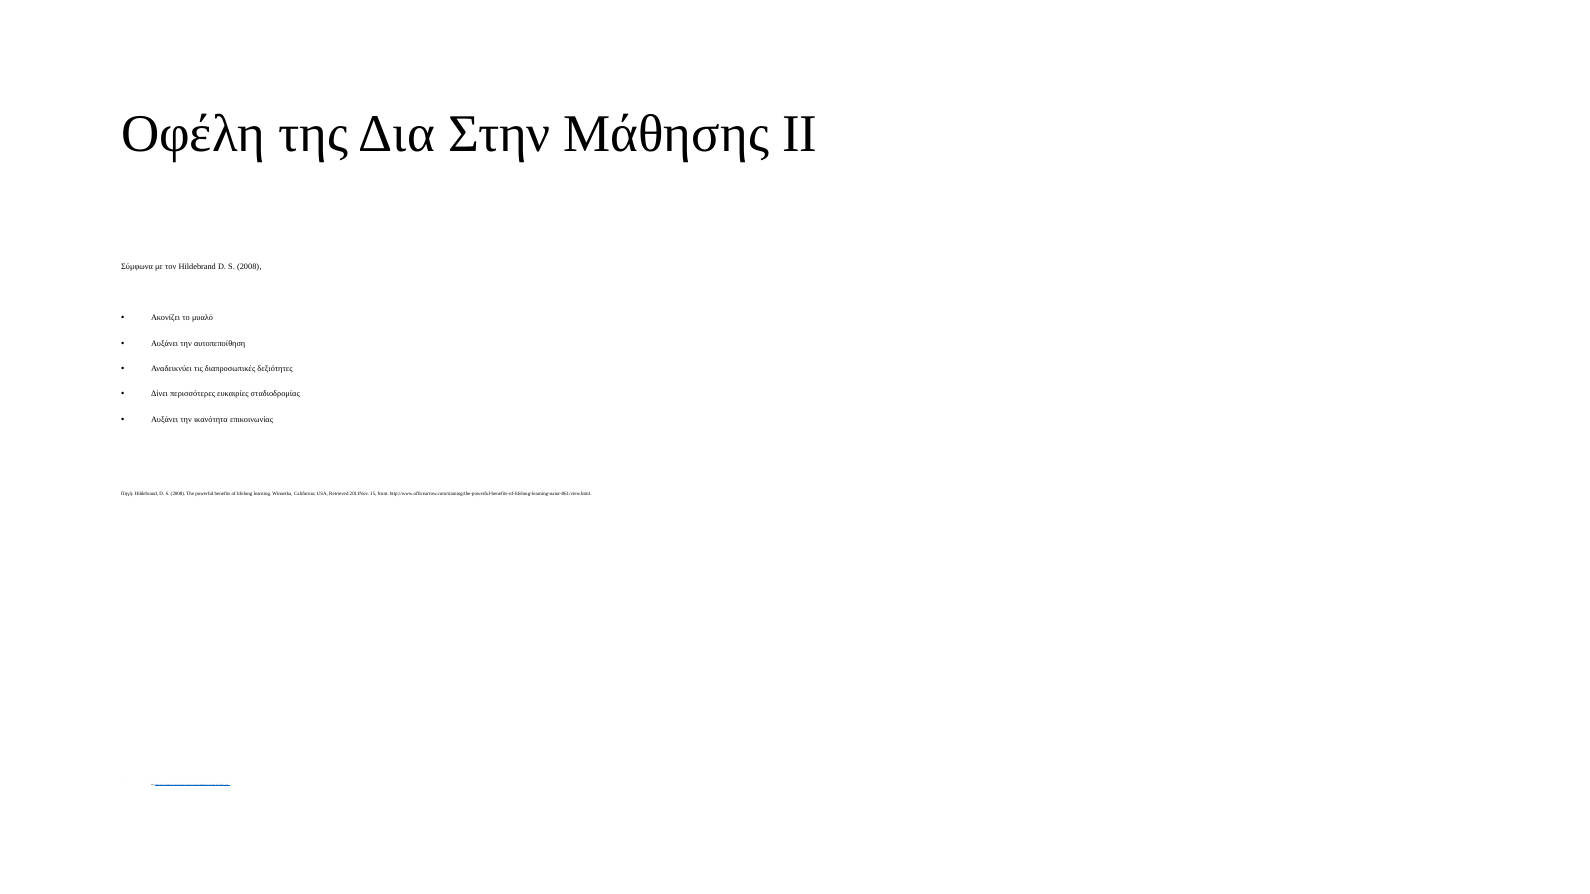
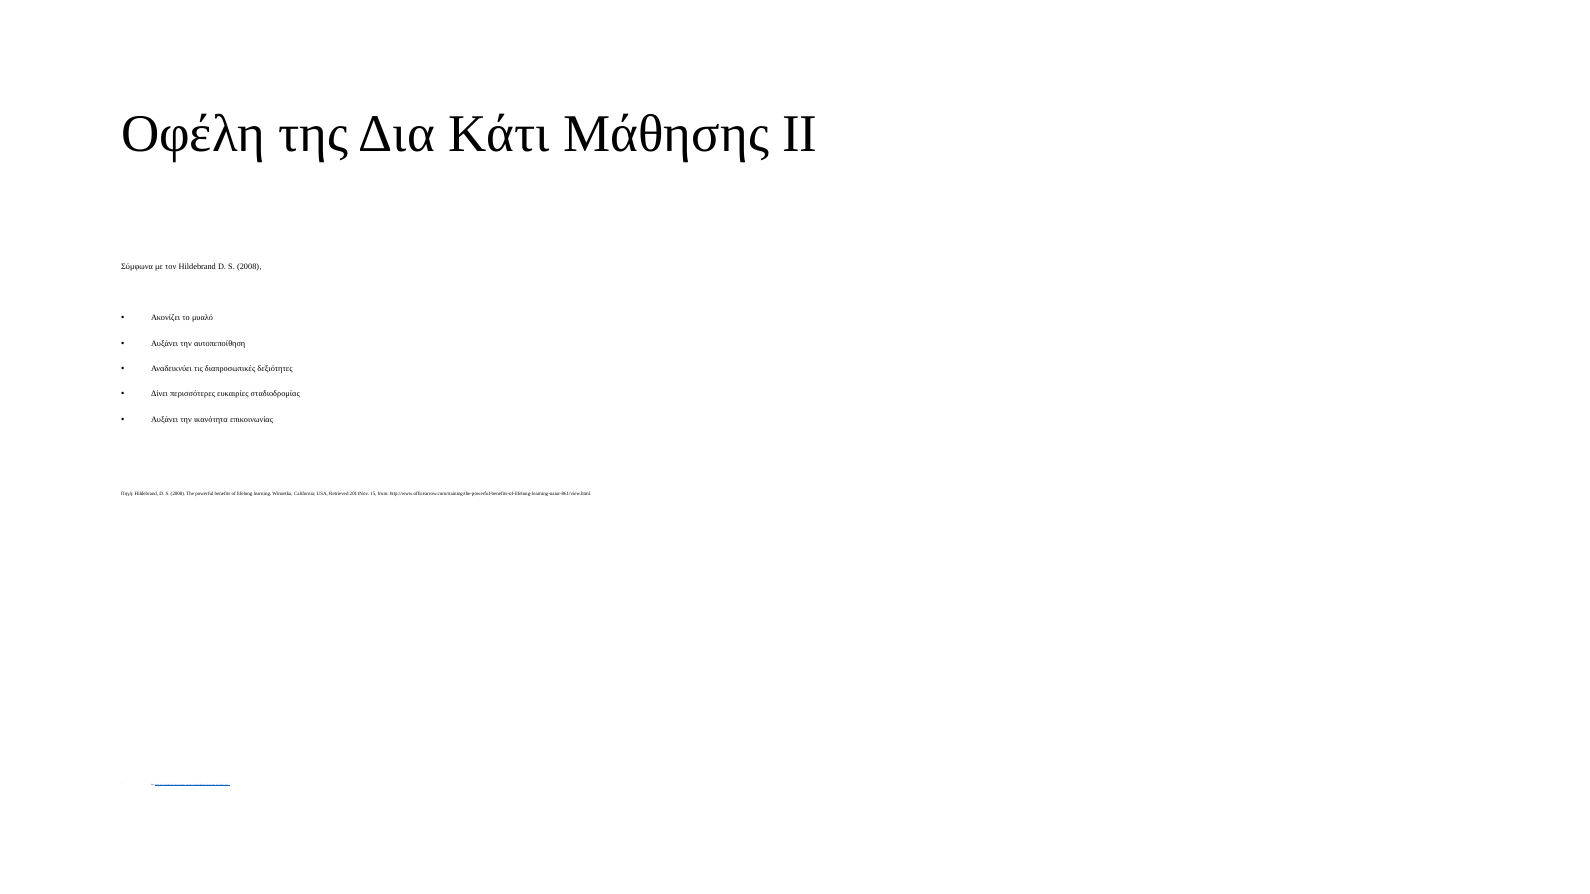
Στην: Στην -> Κάτι
